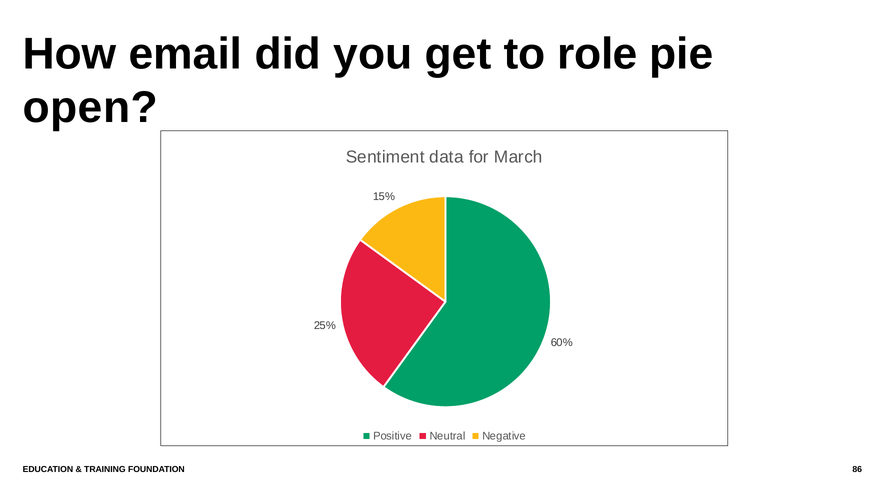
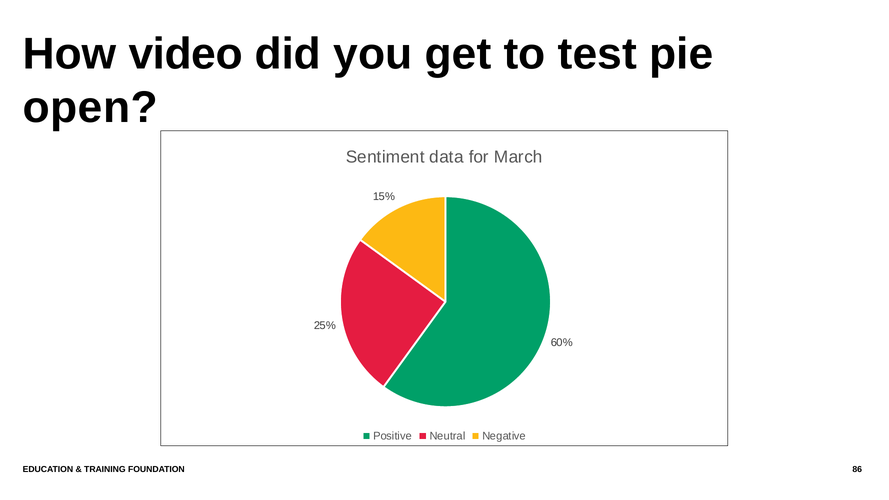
email: email -> video
role: role -> test
